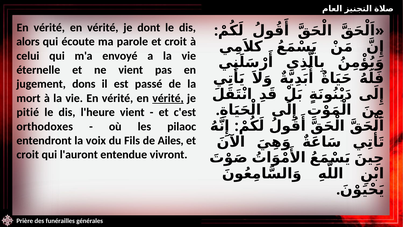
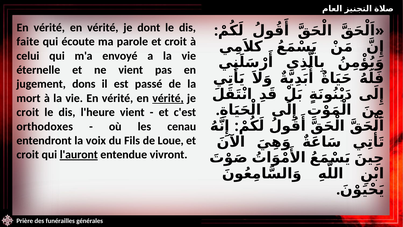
alors: alors -> faite
pitié at (28, 112): pitié -> croit
pilaoc: pilaoc -> cenau
Ailes: Ailes -> Loue
l'auront underline: none -> present
